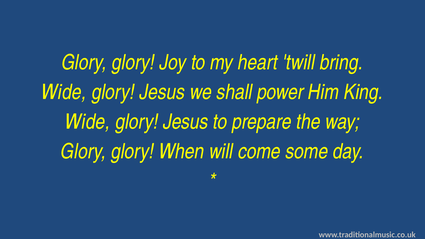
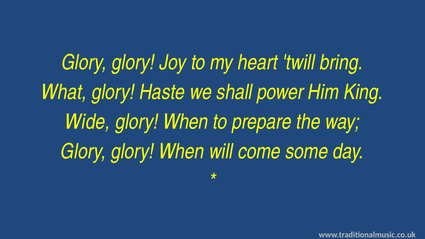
Wide at (64, 92): Wide -> What
Jesus at (162, 92): Jesus -> Haste
Jesus at (186, 122): Jesus -> When
